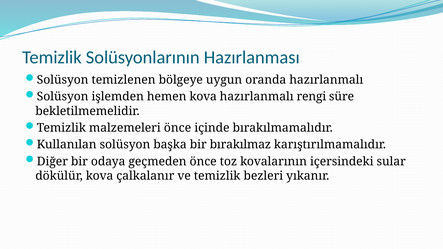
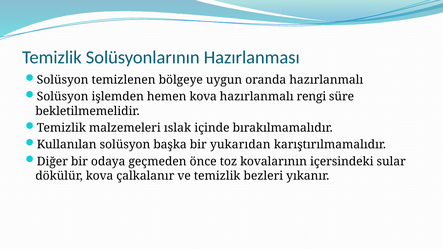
malzemeleri önce: önce -> ıslak
bırakılmaz: bırakılmaz -> yukarıdan
